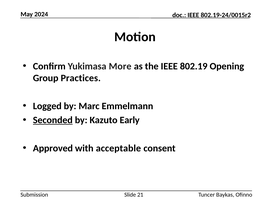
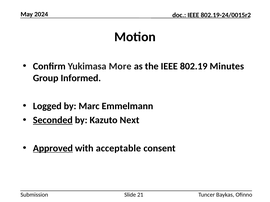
Opening: Opening -> Minutes
Practices: Practices -> Informed
Early: Early -> Next
Approved underline: none -> present
